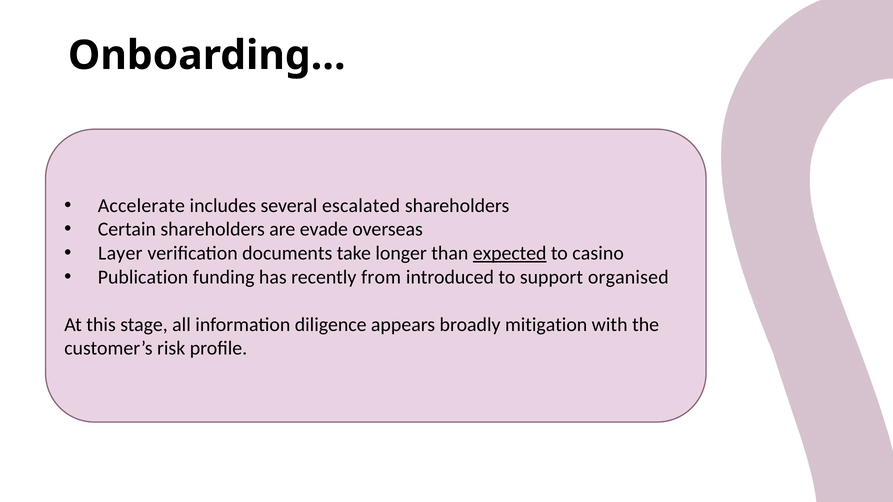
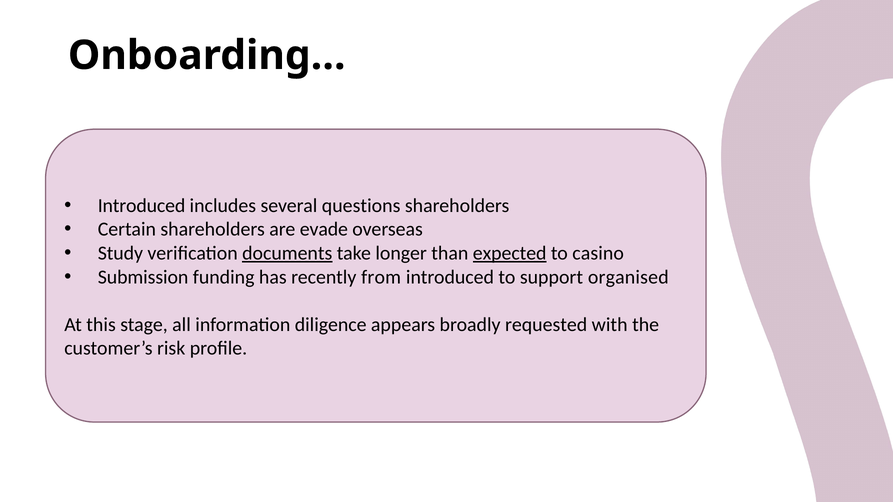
Accelerate at (141, 206): Accelerate -> Introduced
escalated: escalated -> questions
Layer: Layer -> Study
documents underline: none -> present
Publication: Publication -> Submission
mitigation: mitigation -> requested
